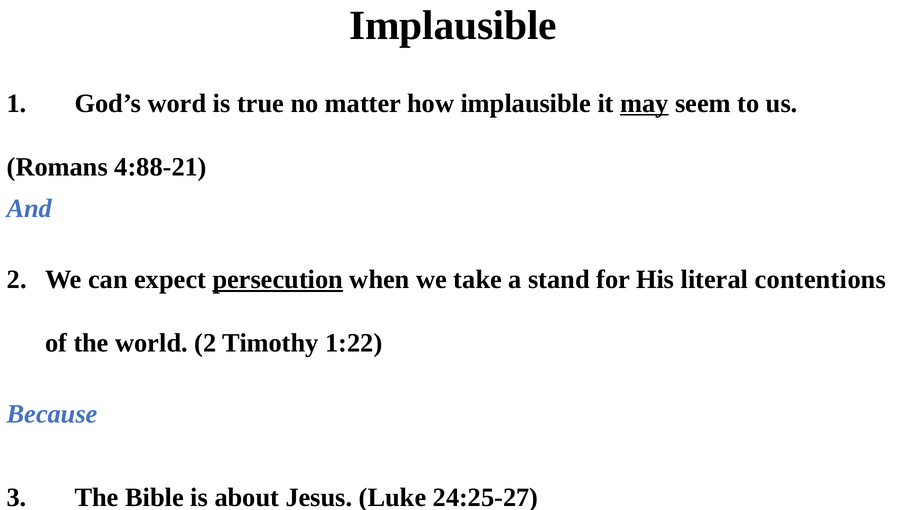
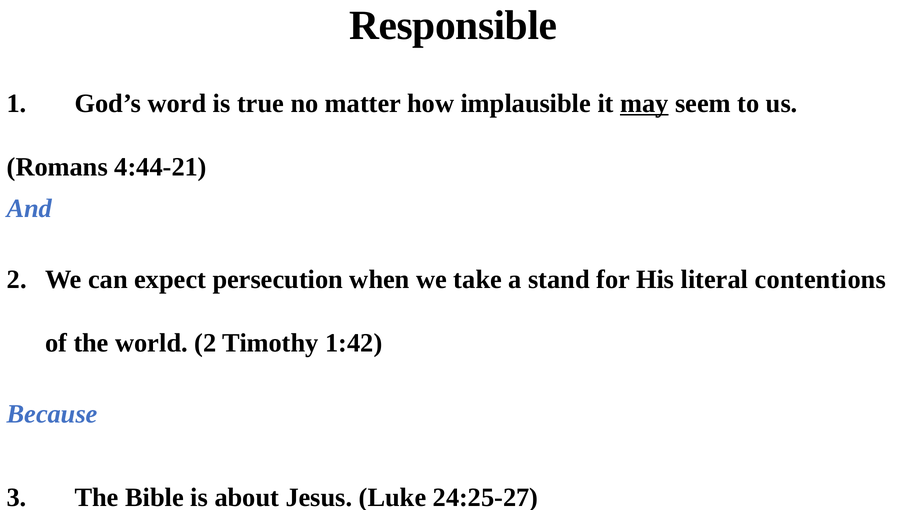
Implausible at (453, 26): Implausible -> Responsible
4:88-21: 4:88-21 -> 4:44-21
persecution underline: present -> none
1:22: 1:22 -> 1:42
